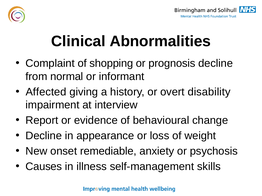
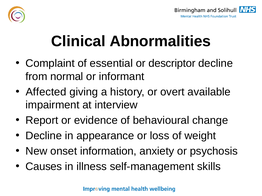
shopping: shopping -> essential
prognosis: prognosis -> descriptor
disability: disability -> available
remediable: remediable -> information
